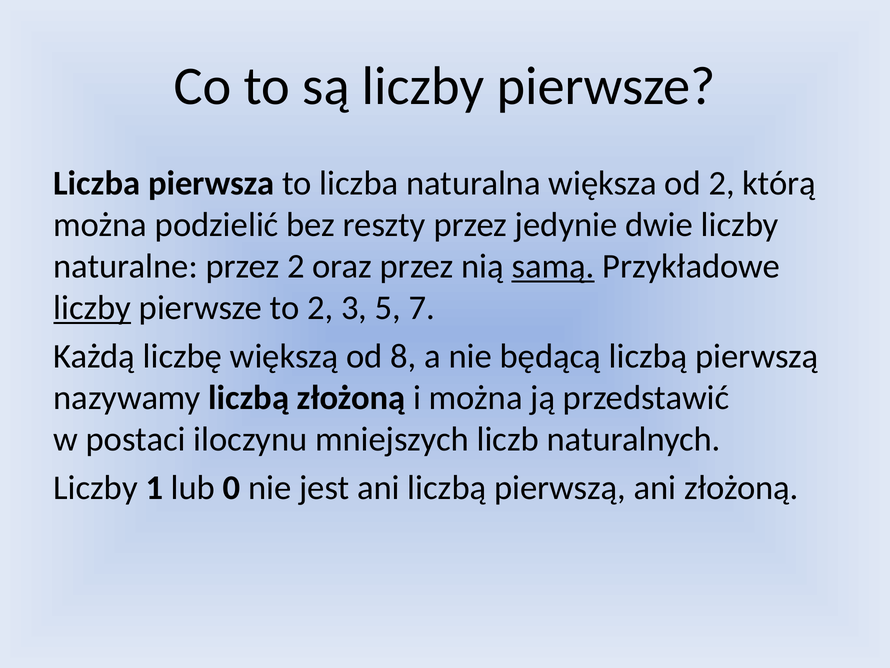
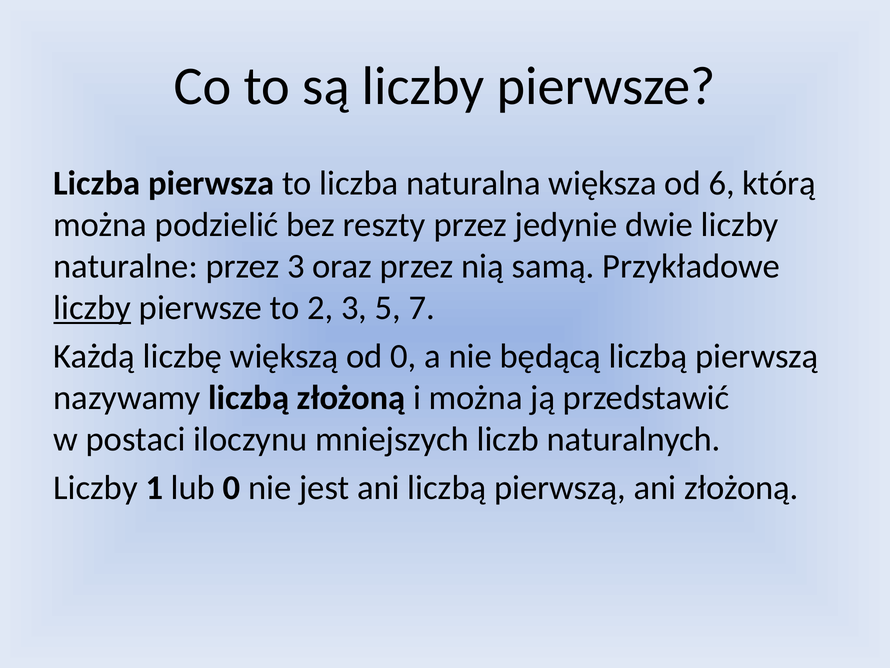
od 2: 2 -> 6
przez 2: 2 -> 3
samą underline: present -> none
od 8: 8 -> 0
